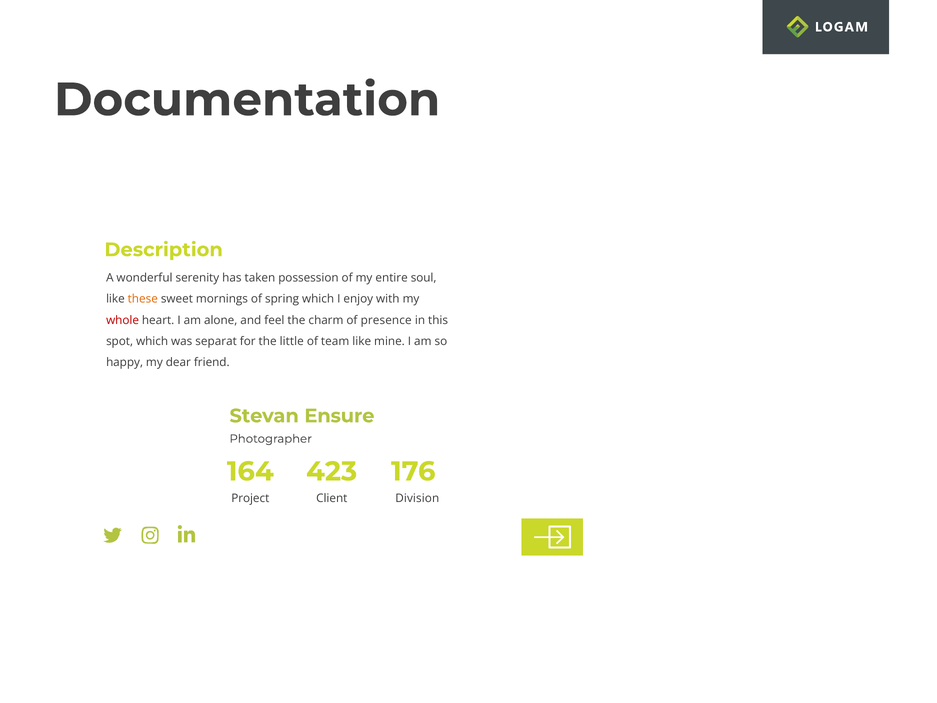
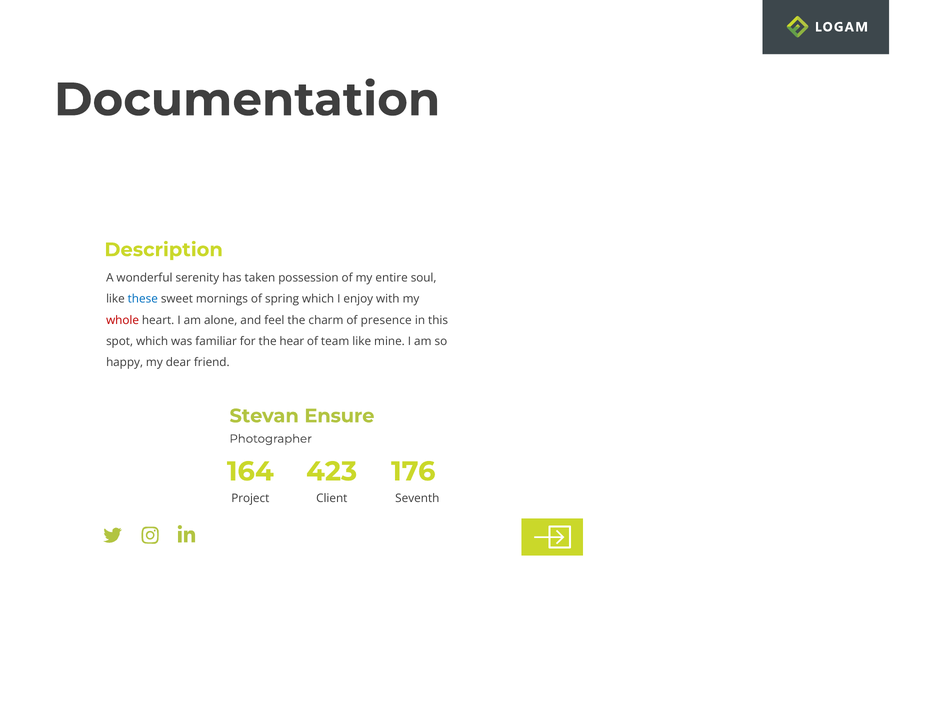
these colour: orange -> blue
separat: separat -> familiar
little: little -> hear
Division: Division -> Seventh
